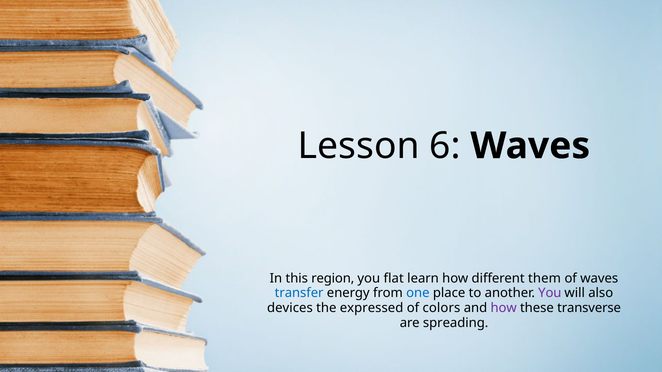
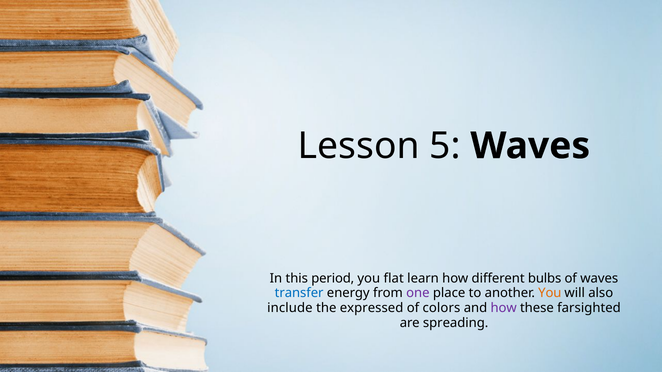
6: 6 -> 5
region: region -> period
them: them -> bulbs
one colour: blue -> purple
You at (550, 293) colour: purple -> orange
devices: devices -> include
transverse: transverse -> farsighted
